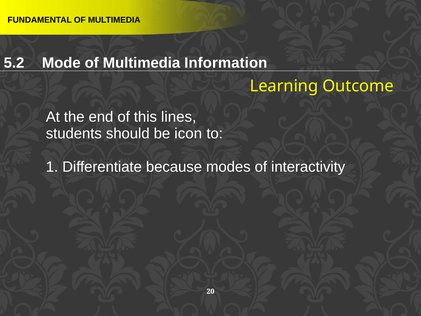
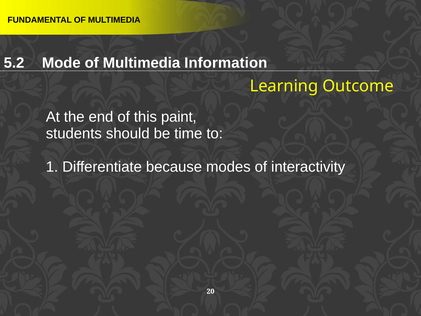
lines: lines -> paint
icon: icon -> time
